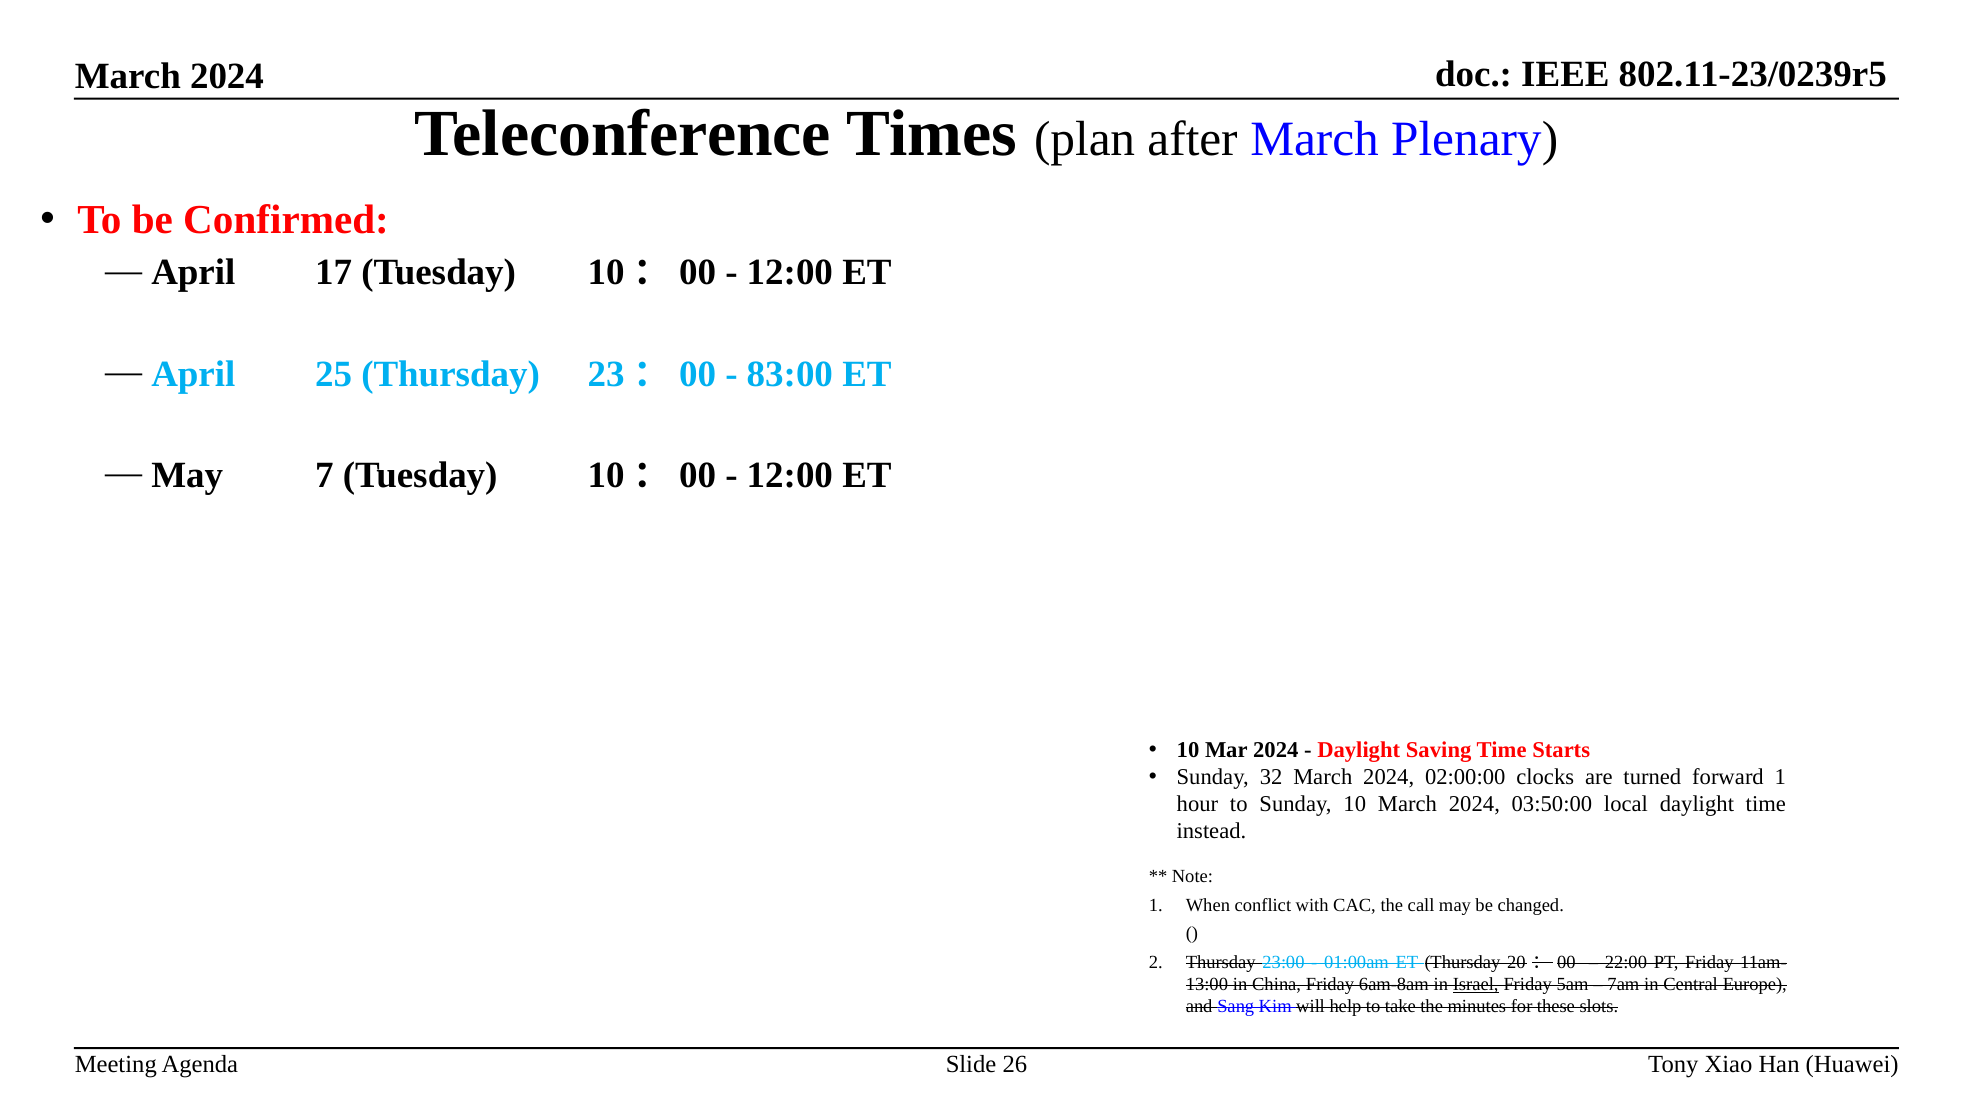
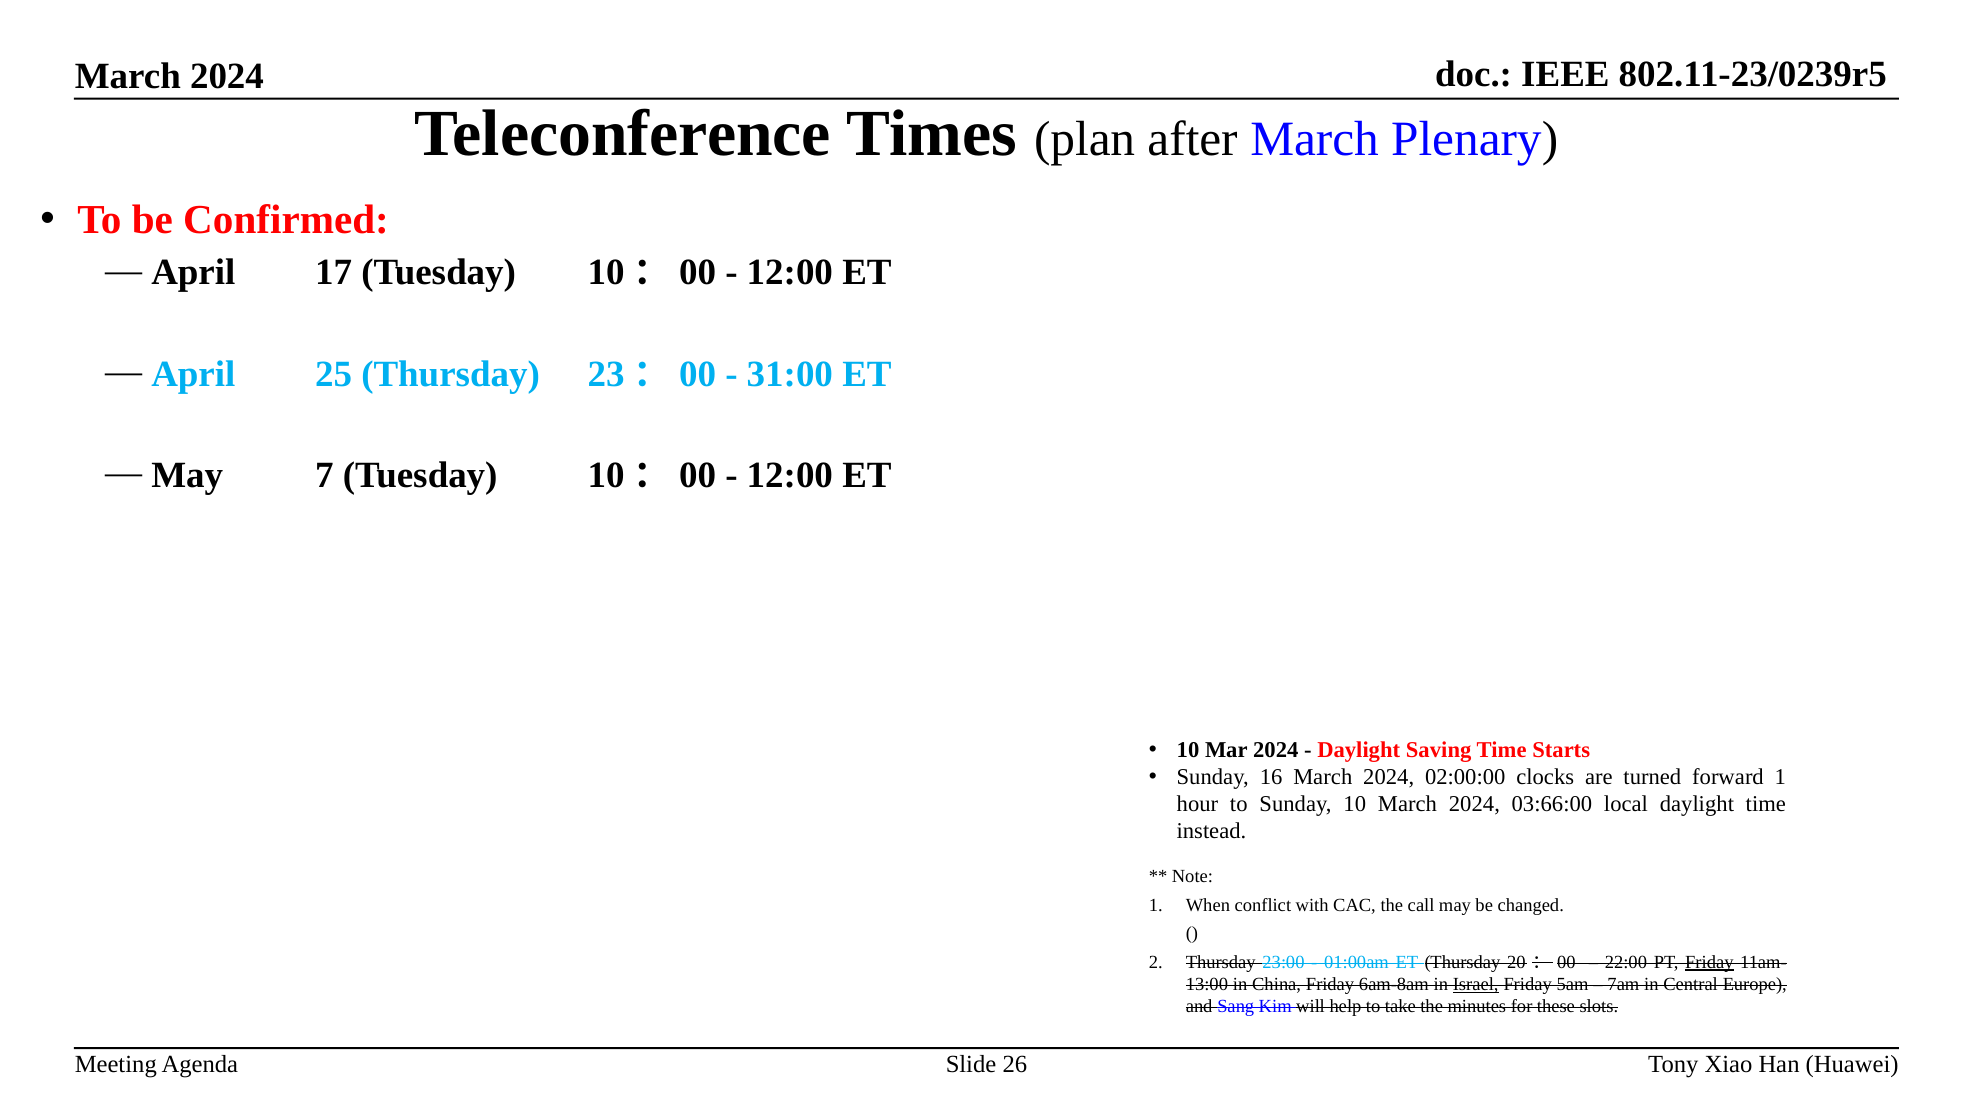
83:00: 83:00 -> 31:00
32: 32 -> 16
03:50:00: 03:50:00 -> 03:66:00
Friday at (1709, 962) underline: none -> present
